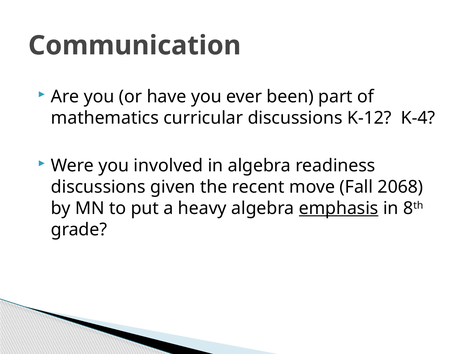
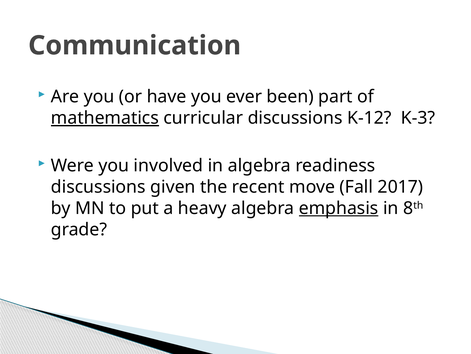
mathematics underline: none -> present
K-4: K-4 -> K-3
2068: 2068 -> 2017
